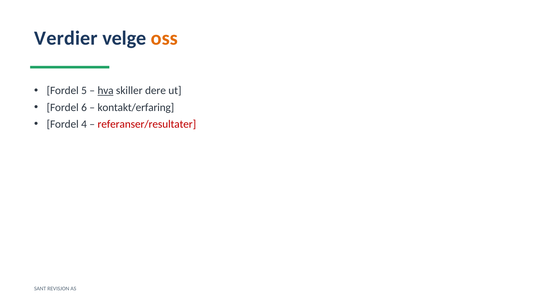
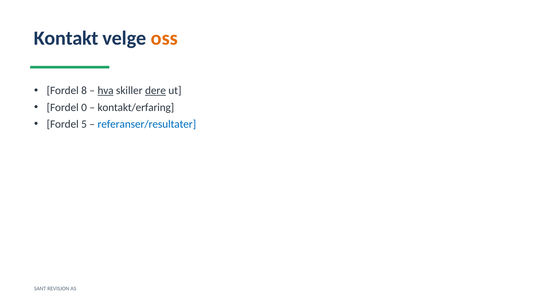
Verdier: Verdier -> Kontakt
5: 5 -> 8
dere underline: none -> present
6: 6 -> 0
4: 4 -> 5
referanser/resultater colour: red -> blue
